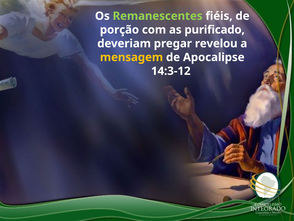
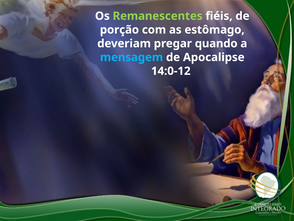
purificado: purificado -> estômago
revelou: revelou -> quando
mensagem colour: yellow -> light blue
14:3-12: 14:3-12 -> 14:0-12
